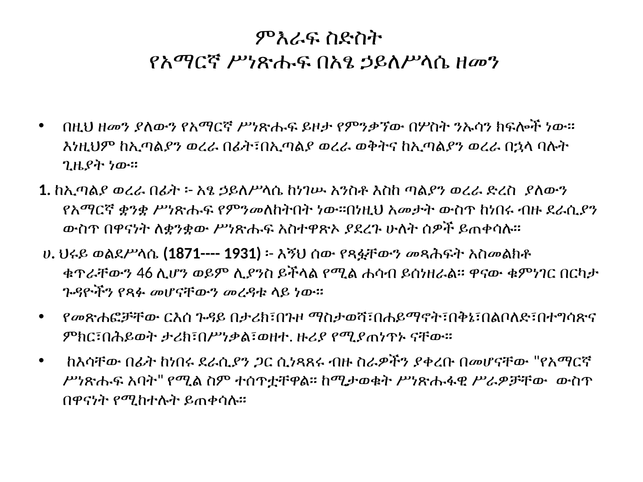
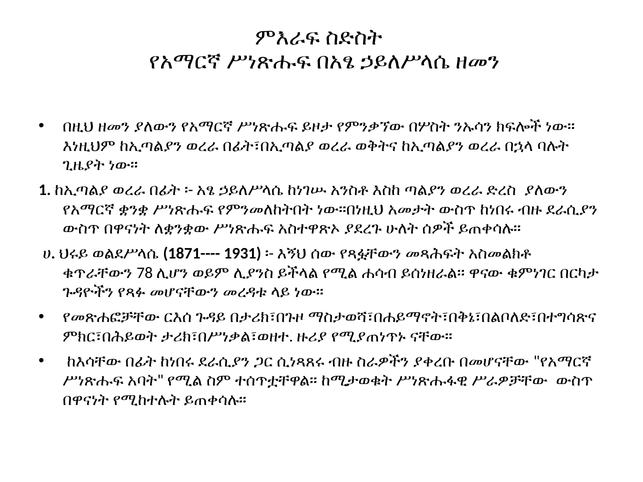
46: 46 -> 78
